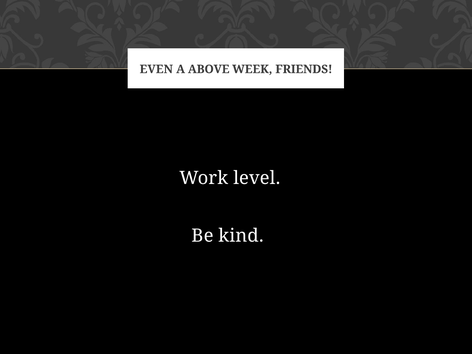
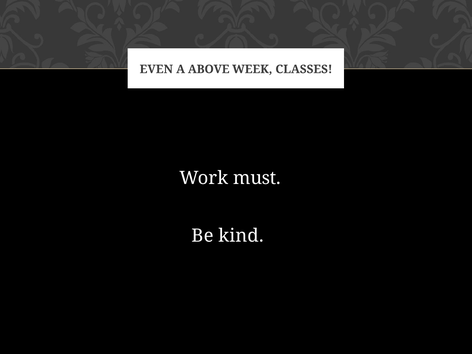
FRIENDS: FRIENDS -> CLASSES
level: level -> must
